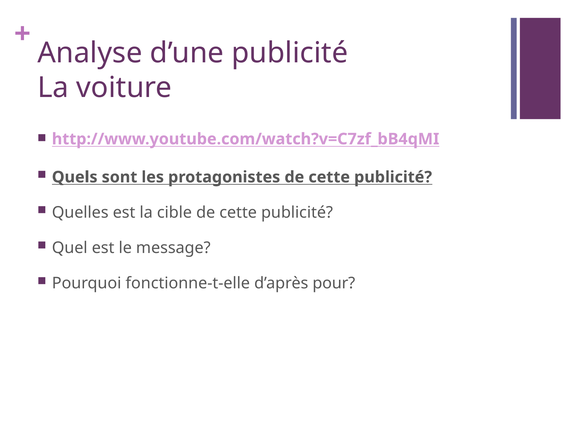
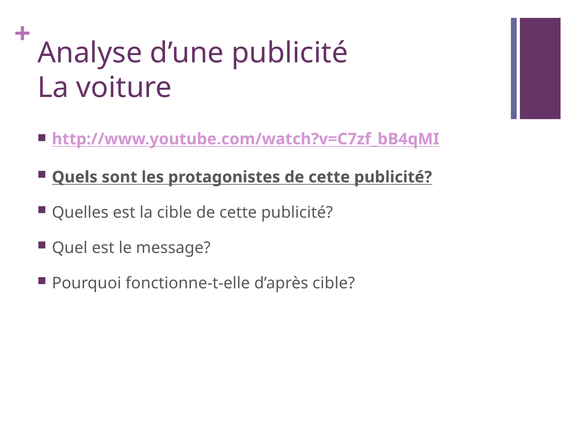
d’après pour: pour -> cible
